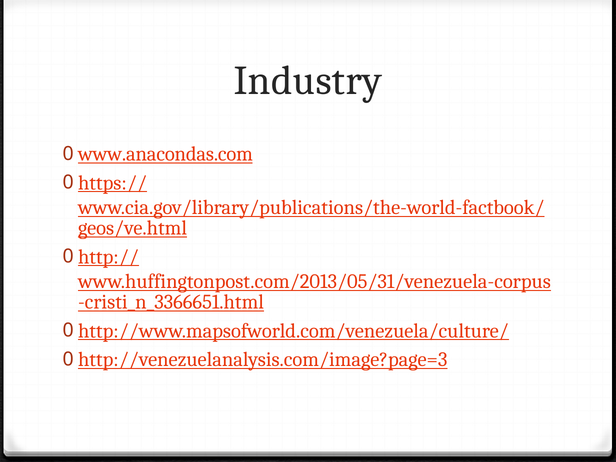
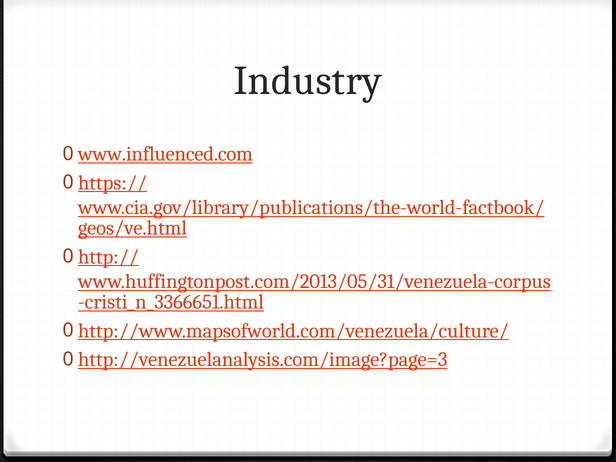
www.anacondas.com: www.anacondas.com -> www.influenced.com
